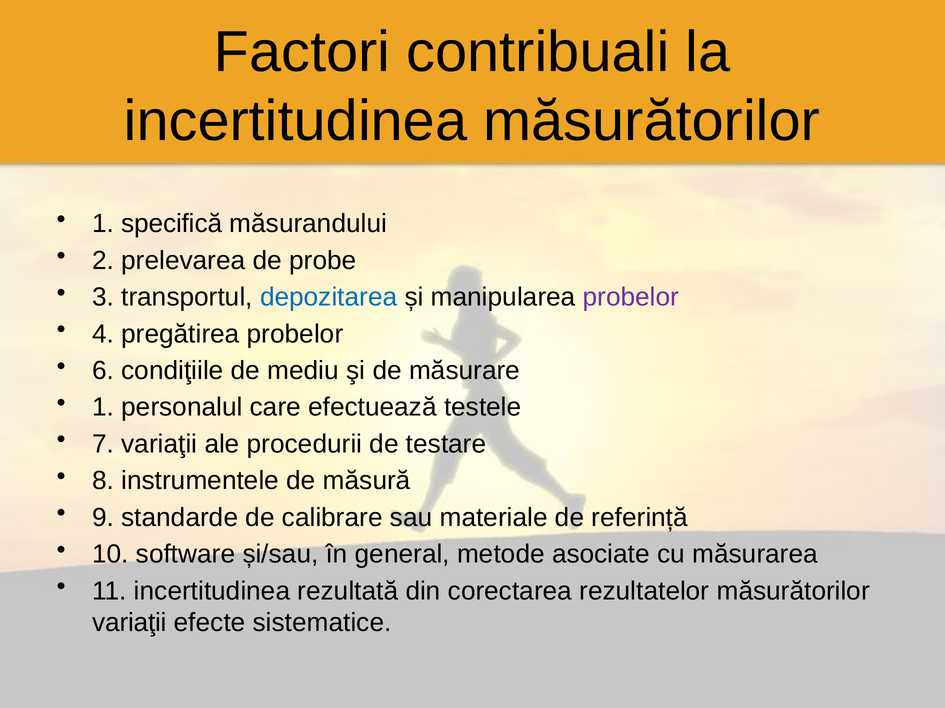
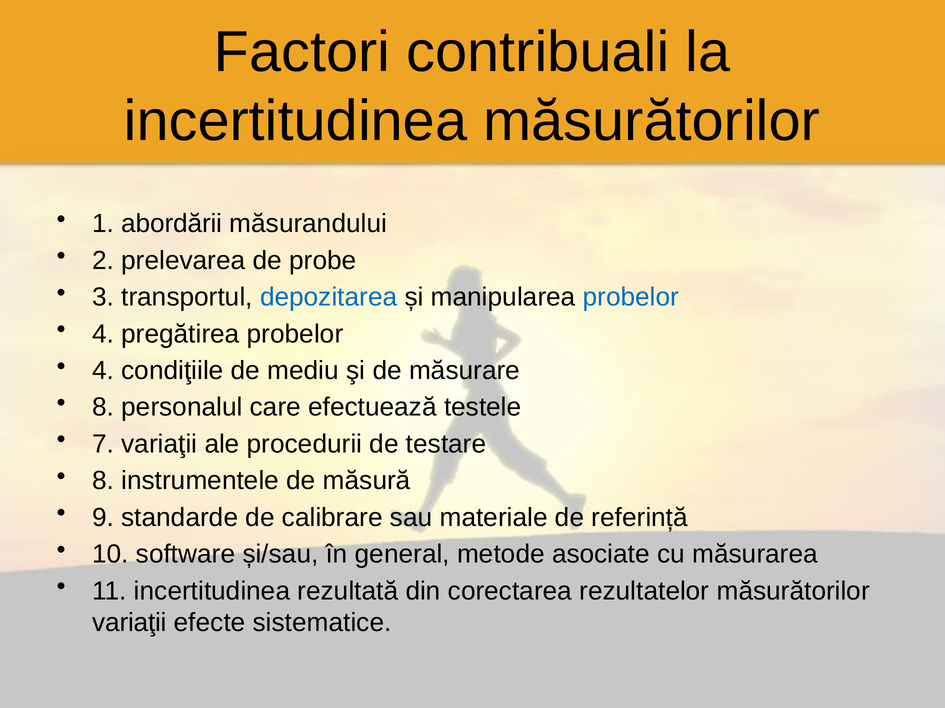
specifică: specifică -> abordării
probelor at (631, 297) colour: purple -> blue
6 at (103, 371): 6 -> 4
1 at (103, 408): 1 -> 8
